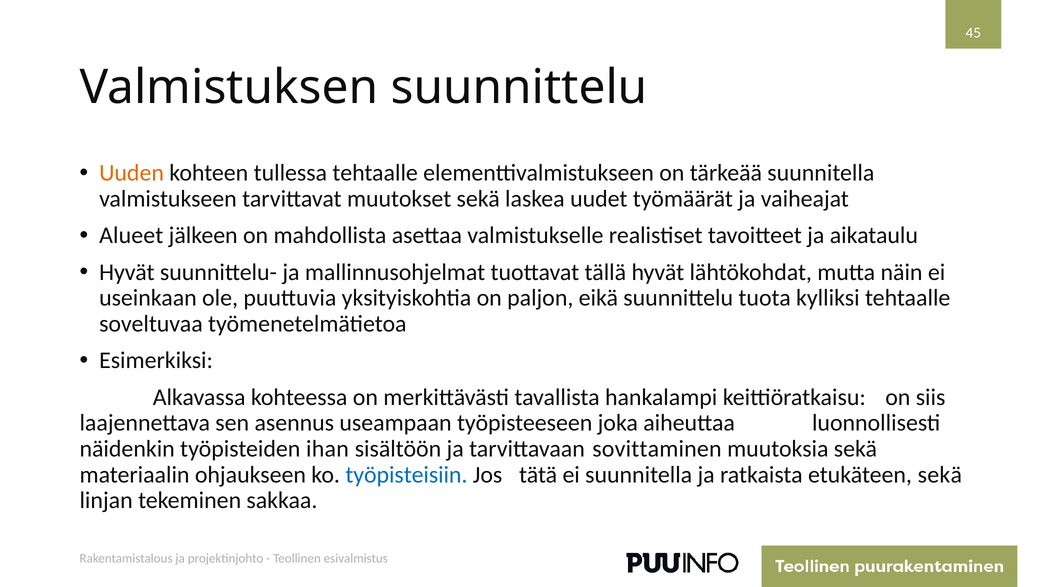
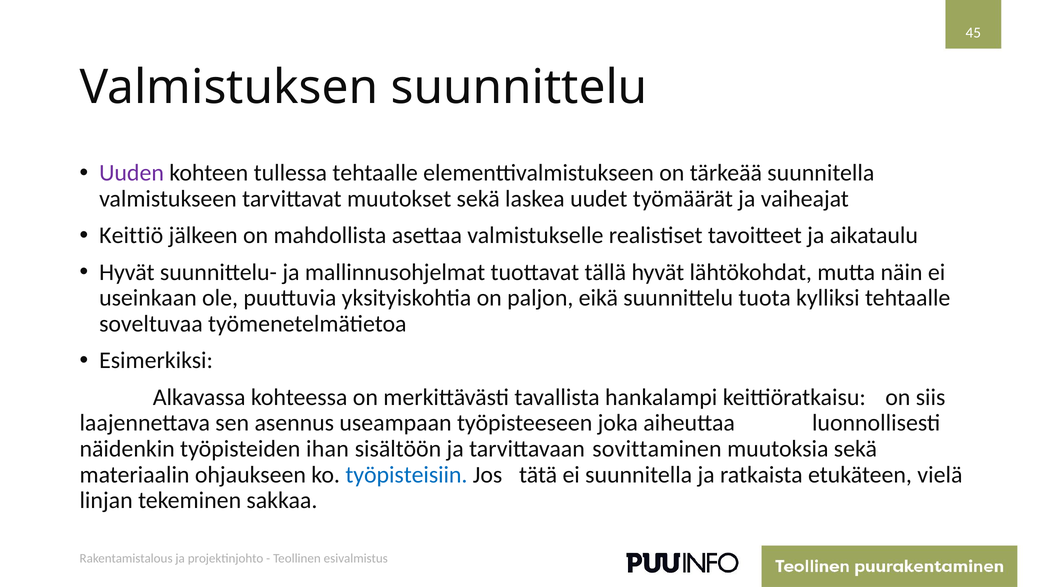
Uuden colour: orange -> purple
Alueet: Alueet -> Keittiö
etukäteen sekä: sekä -> vielä
